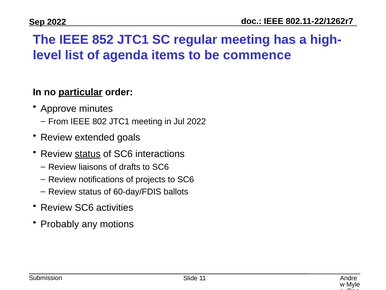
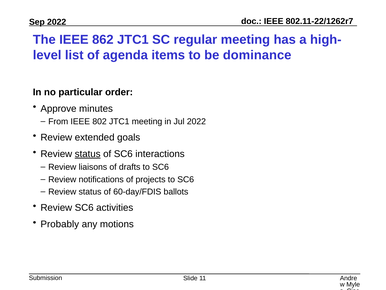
852: 852 -> 862
commence: commence -> dominance
particular underline: present -> none
